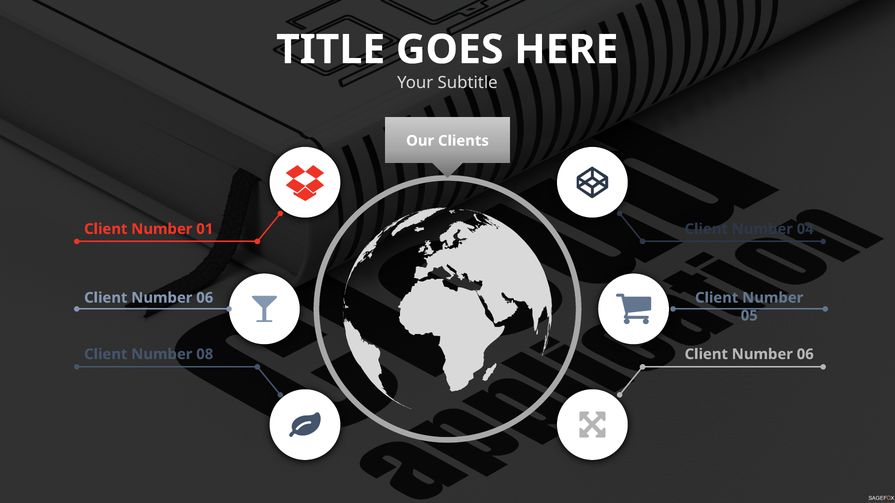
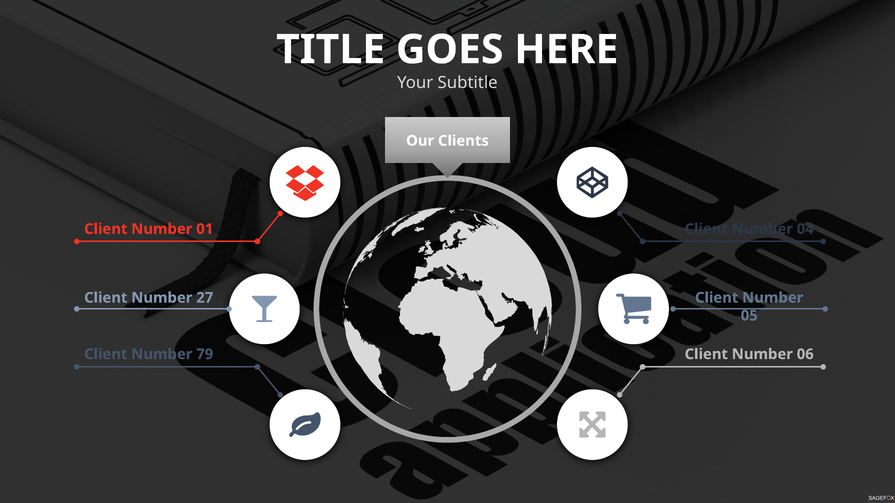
06 at (205, 298): 06 -> 27
08: 08 -> 79
